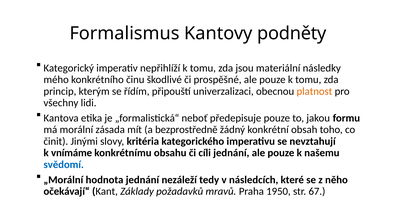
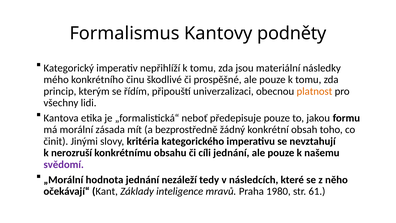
vnímáme: vnímáme -> nerozruší
svědomí colour: blue -> purple
požadavků: požadavků -> inteligence
1950: 1950 -> 1980
67: 67 -> 61
